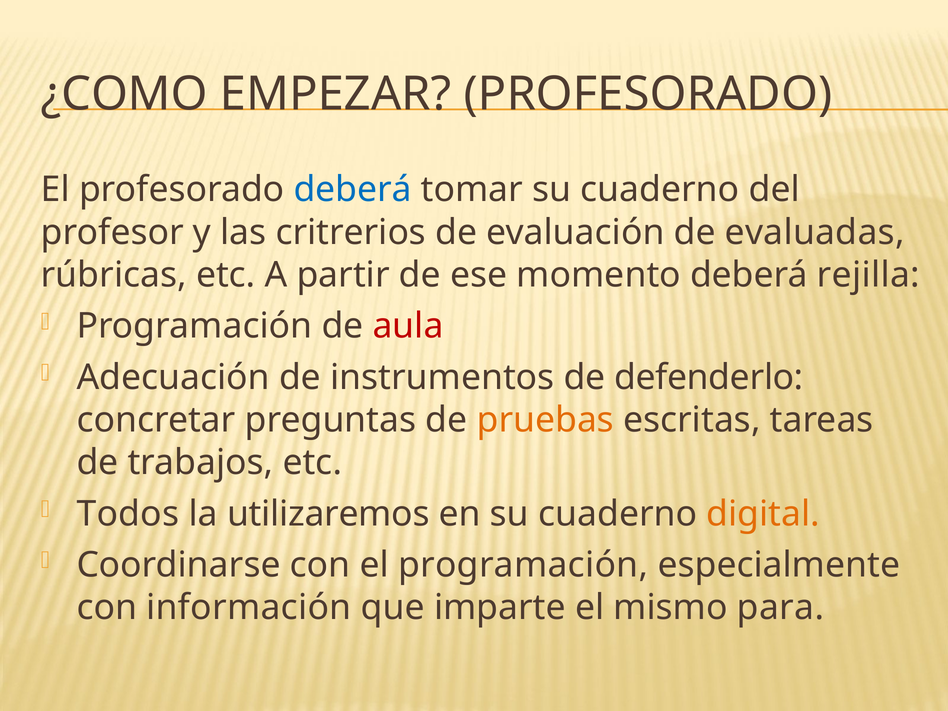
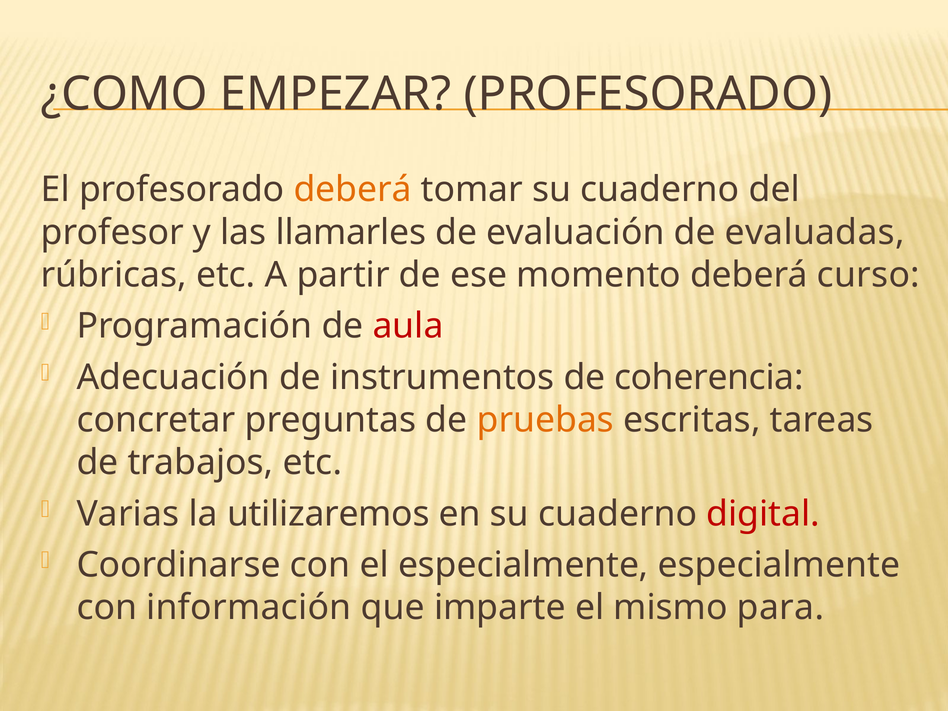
deberá at (353, 190) colour: blue -> orange
critrerios: critrerios -> llamarles
rejilla: rejilla -> curso
defenderlo: defenderlo -> coherencia
Todos: Todos -> Varias
digital colour: orange -> red
el programación: programación -> especialmente
